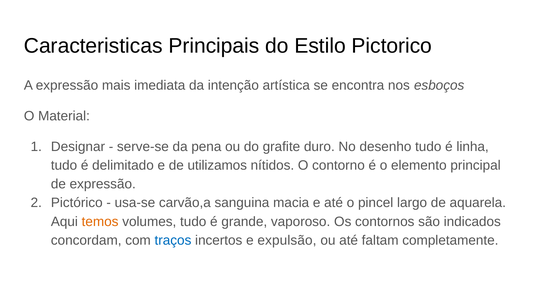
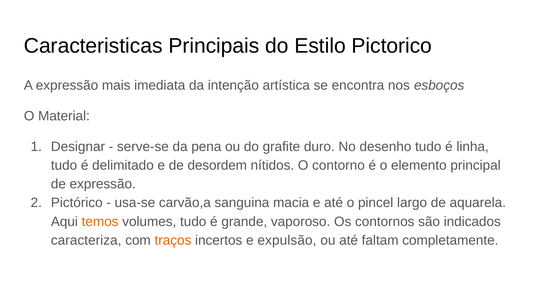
utilizamos: utilizamos -> desordem
concordam: concordam -> caracteriza
traços colour: blue -> orange
